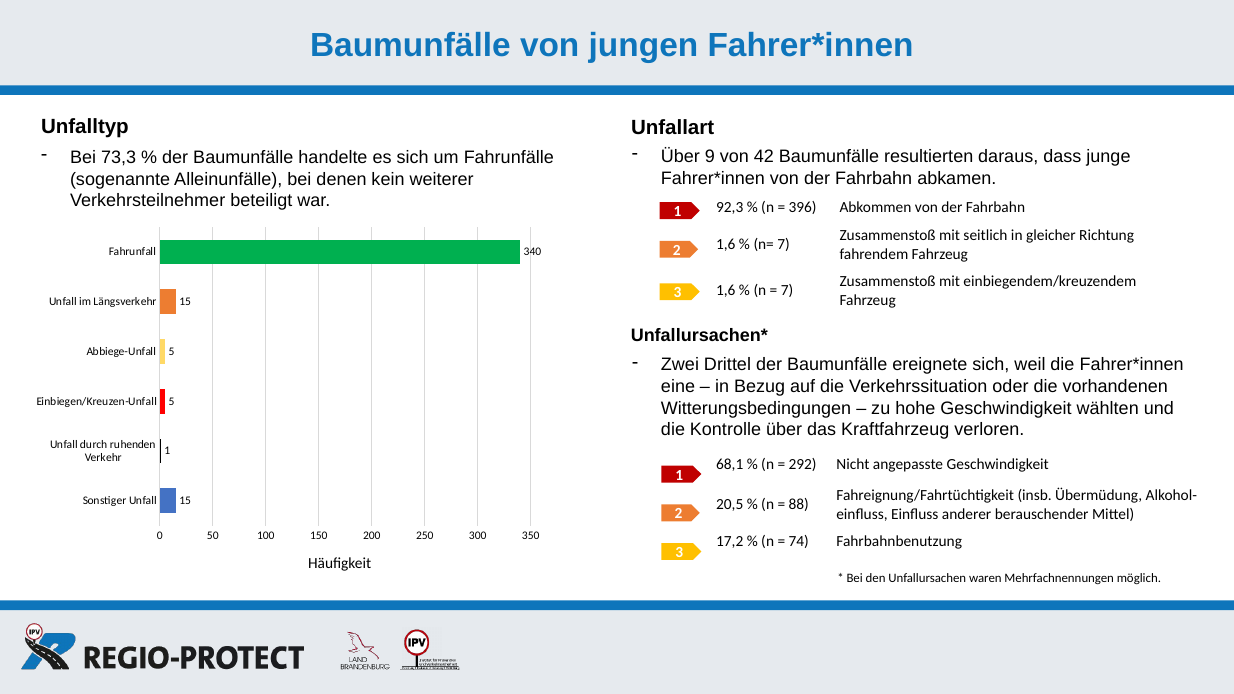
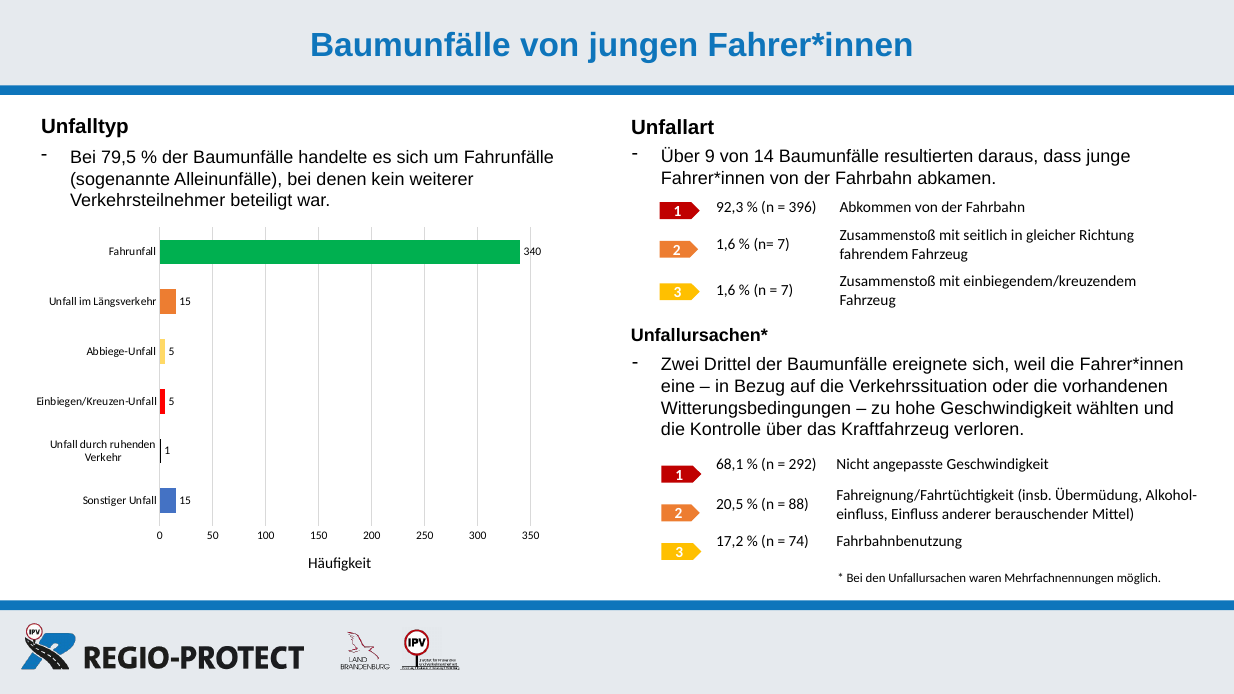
42: 42 -> 14
73,3: 73,3 -> 79,5
